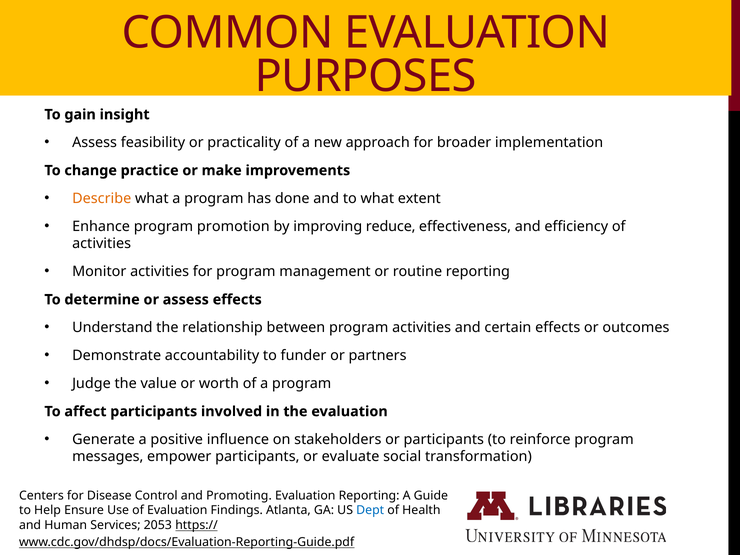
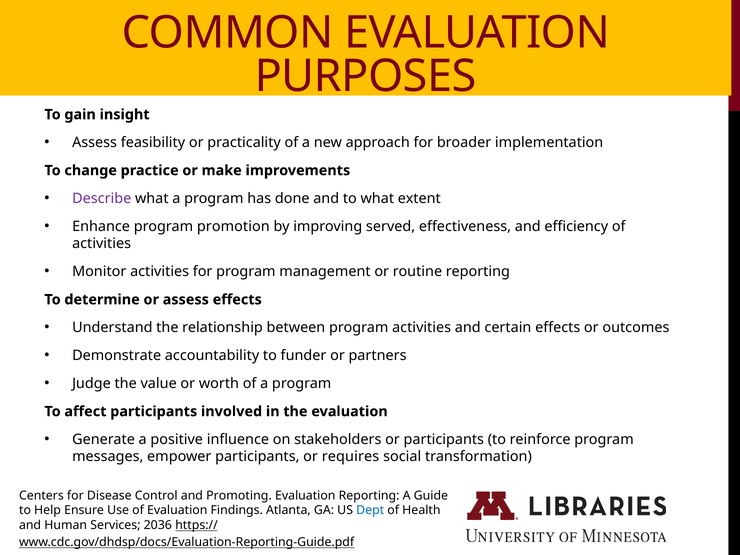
Describe colour: orange -> purple
reduce: reduce -> served
evaluate: evaluate -> requires
2053: 2053 -> 2036
